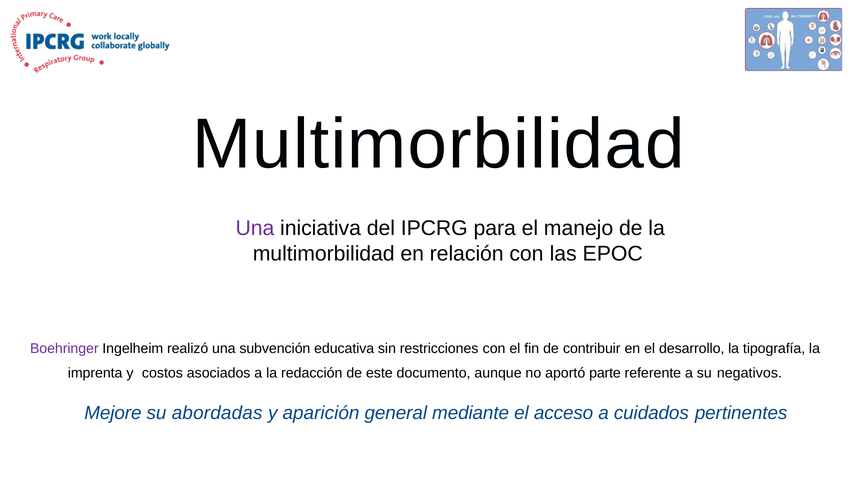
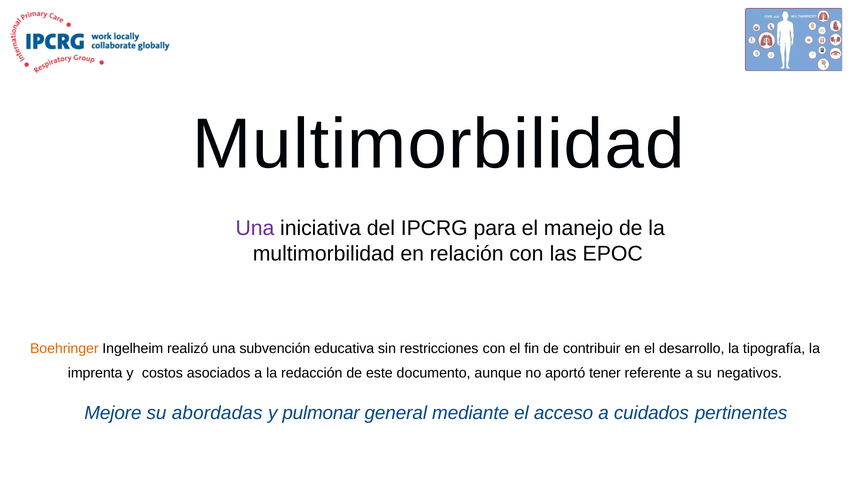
Boehringer colour: purple -> orange
parte: parte -> tener
aparición: aparición -> pulmonar
